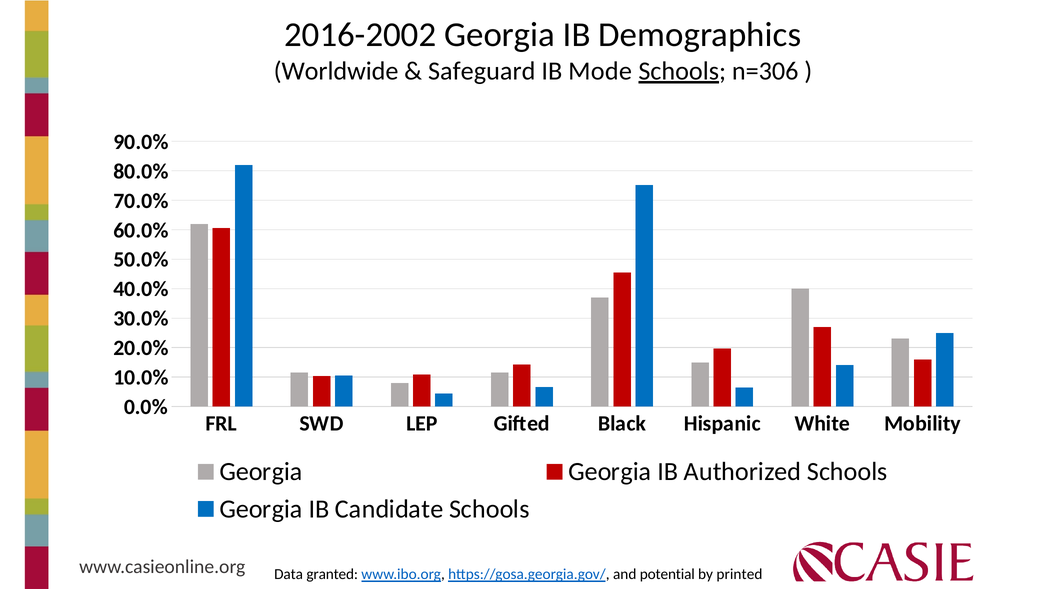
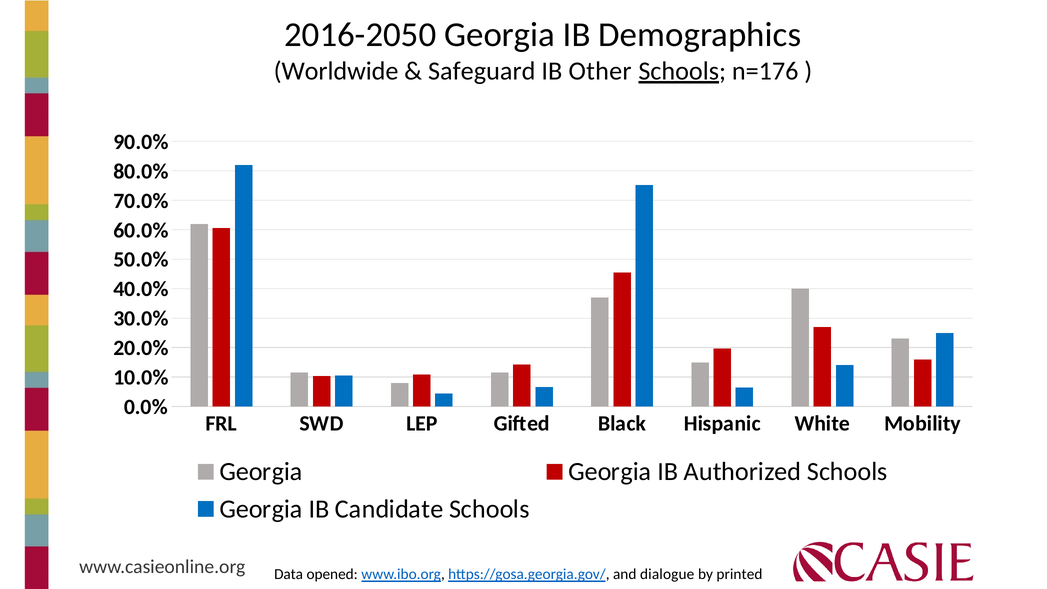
2016-2002: 2016-2002 -> 2016-2050
Mode: Mode -> Other
n=306: n=306 -> n=176
granted: granted -> opened
potential: potential -> dialogue
